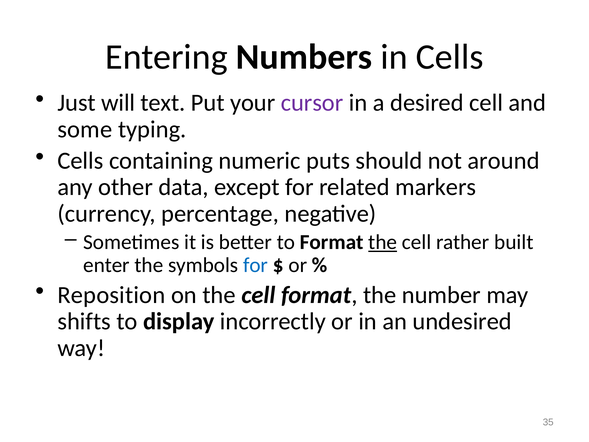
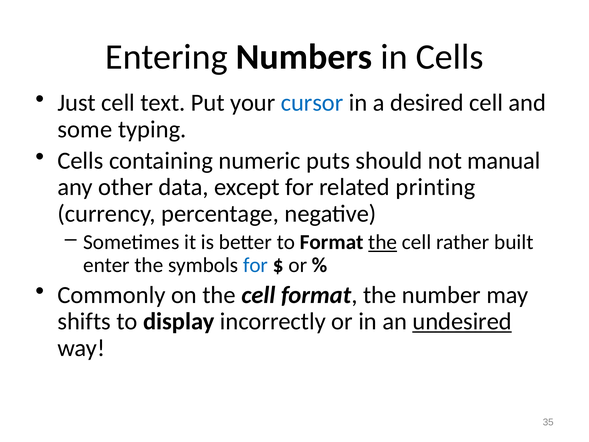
Just will: will -> cell
cursor colour: purple -> blue
around: around -> manual
markers: markers -> printing
Reposition: Reposition -> Commonly
undesired underline: none -> present
